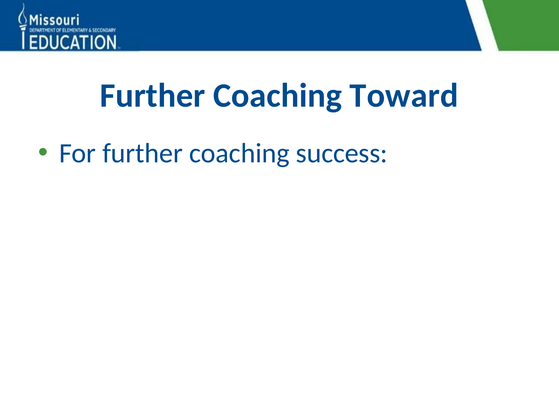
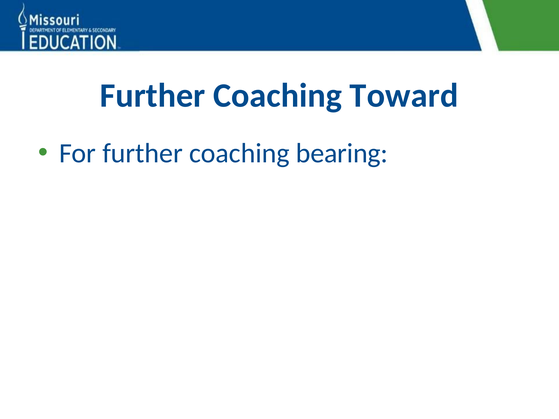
success: success -> bearing
